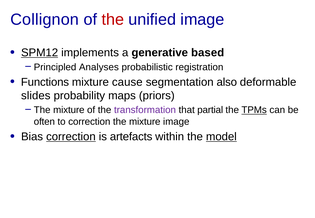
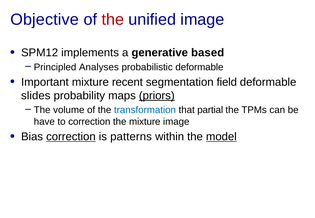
Collignon: Collignon -> Objective
SPM12 underline: present -> none
probabilistic registration: registration -> deformable
Functions: Functions -> Important
cause: cause -> recent
also: also -> field
priors underline: none -> present
mixture at (69, 110): mixture -> volume
transformation colour: purple -> blue
TPMs underline: present -> none
often: often -> have
artefacts: artefacts -> patterns
